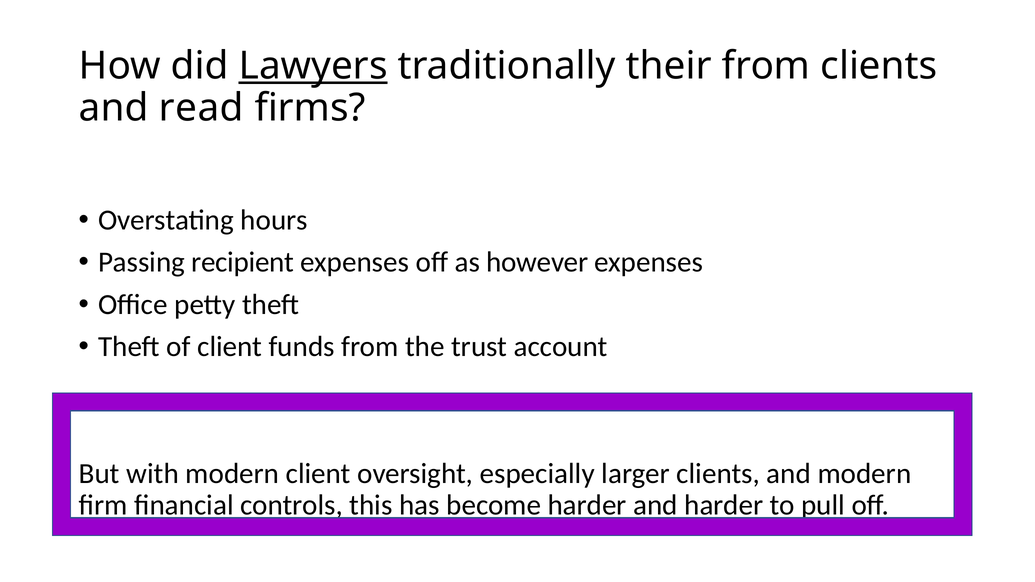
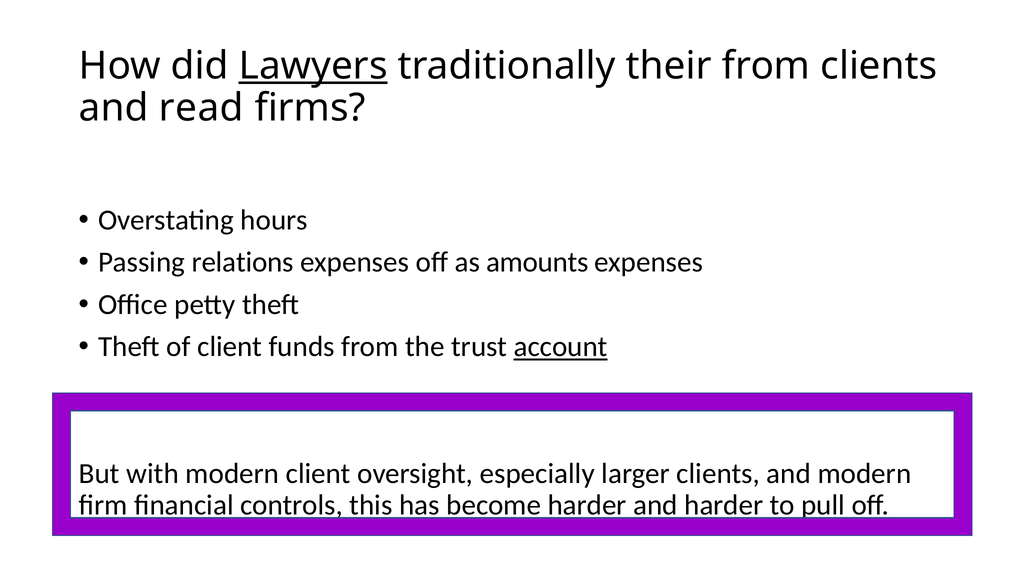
recipient: recipient -> relations
however: however -> amounts
account underline: none -> present
